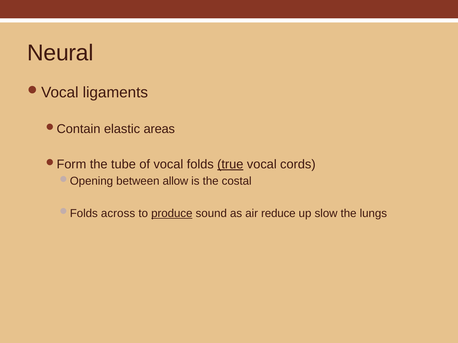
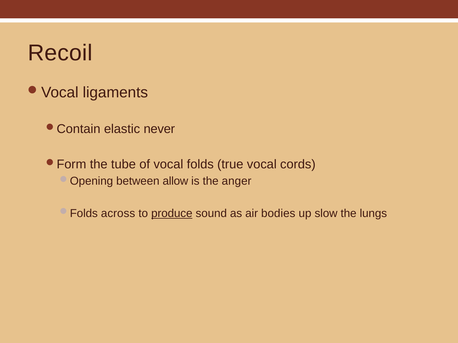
Neural: Neural -> Recoil
areas: areas -> never
true underline: present -> none
costal: costal -> anger
reduce: reduce -> bodies
